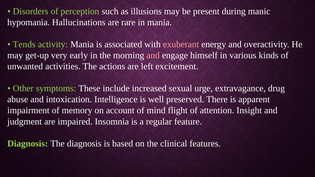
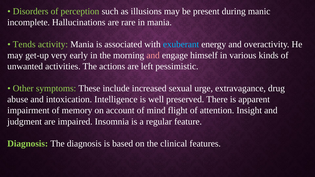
hypomania: hypomania -> incomplete
exuberant colour: pink -> light blue
excitement: excitement -> pessimistic
